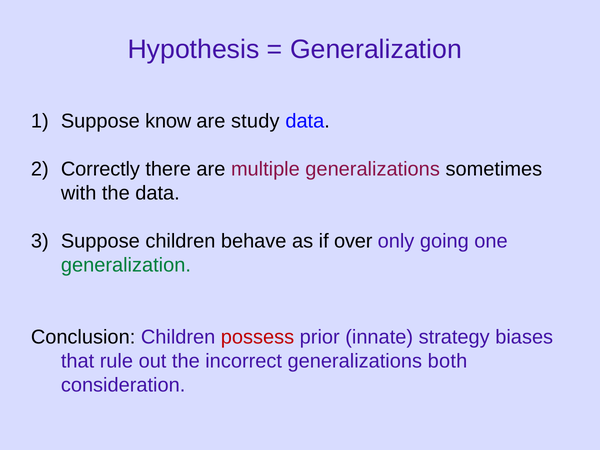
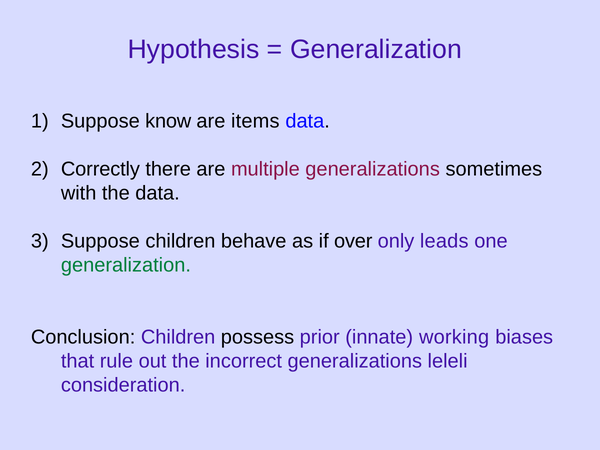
study: study -> items
going: going -> leads
possess colour: red -> black
strategy: strategy -> working
both: both -> leleli
